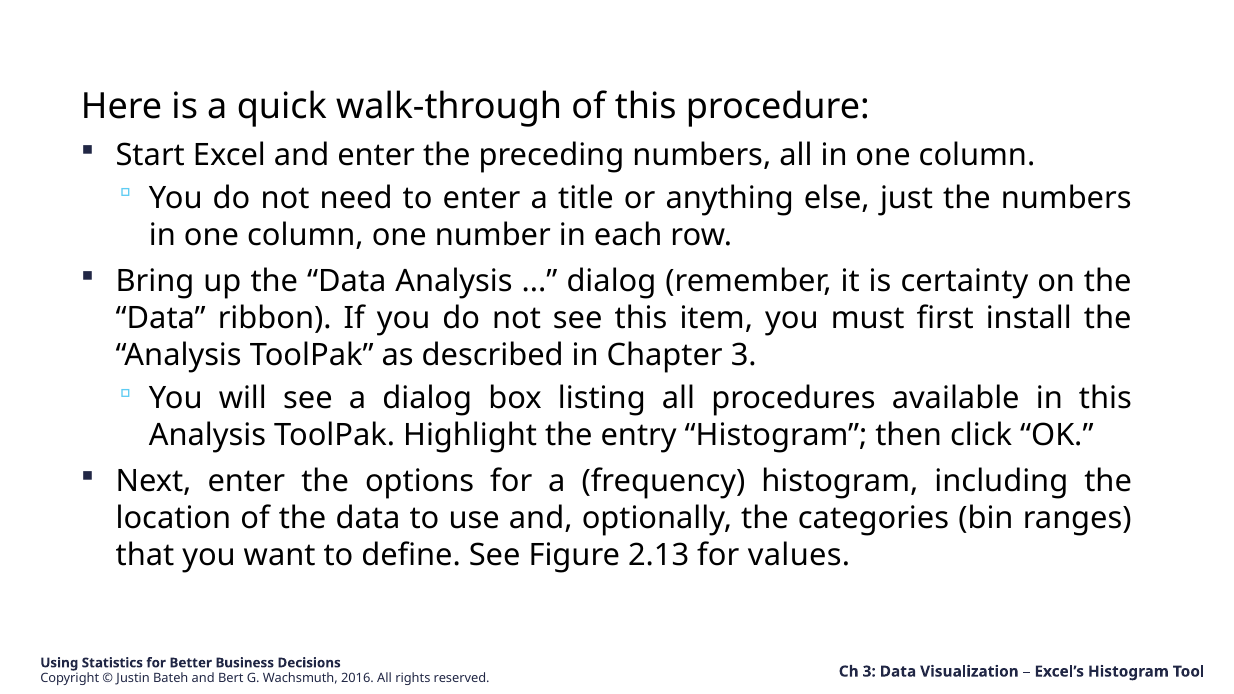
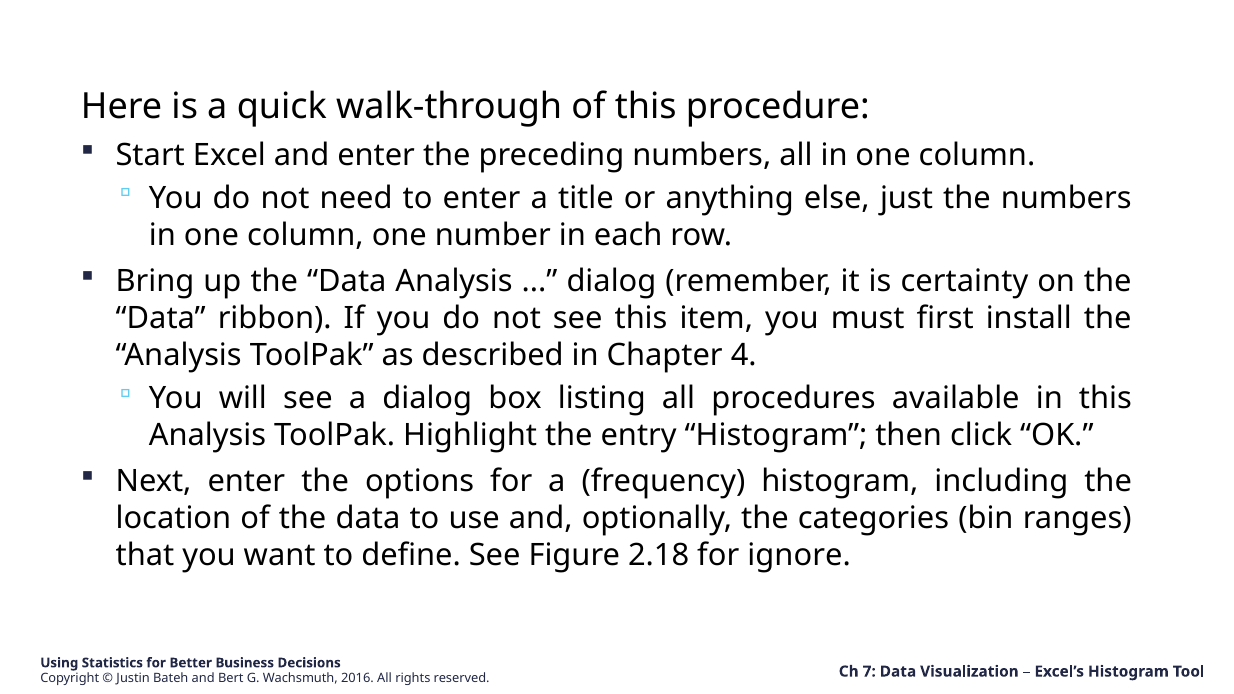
Chapter 3: 3 -> 4
2.13: 2.13 -> 2.18
values: values -> ignore
Ch 3: 3 -> 7
